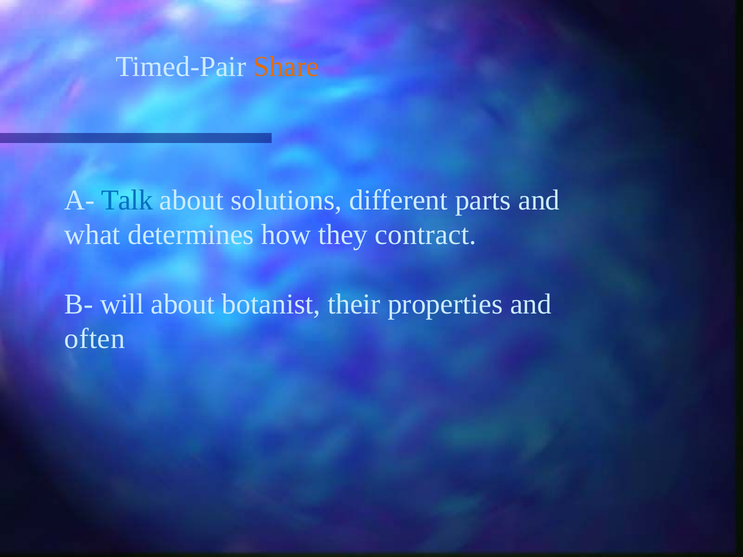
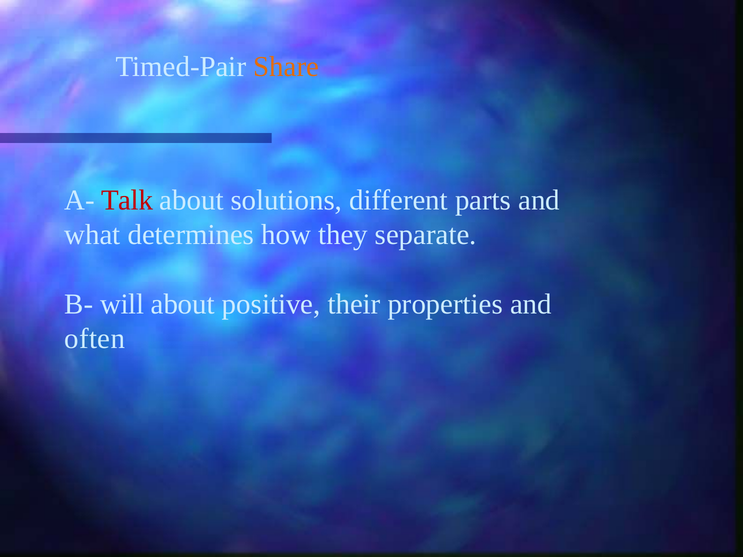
Talk colour: blue -> red
contract: contract -> separate
botanist: botanist -> positive
